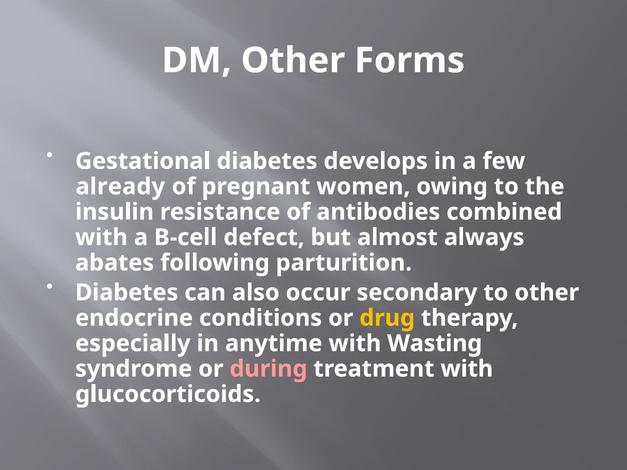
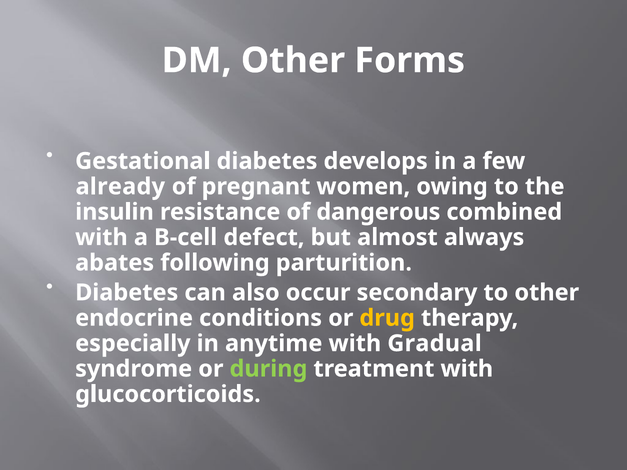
antibodies: antibodies -> dangerous
Wasting: Wasting -> Gradual
during colour: pink -> light green
